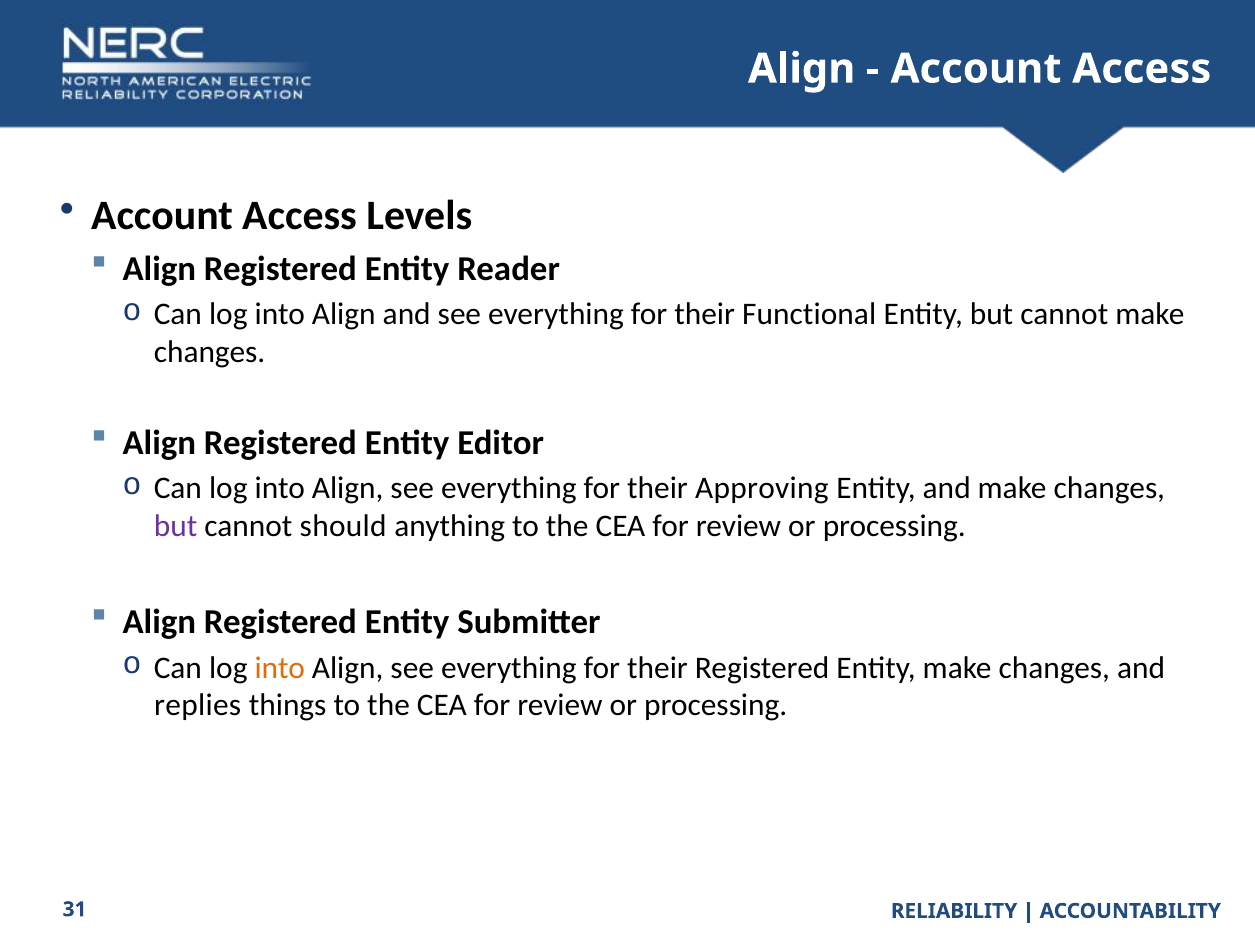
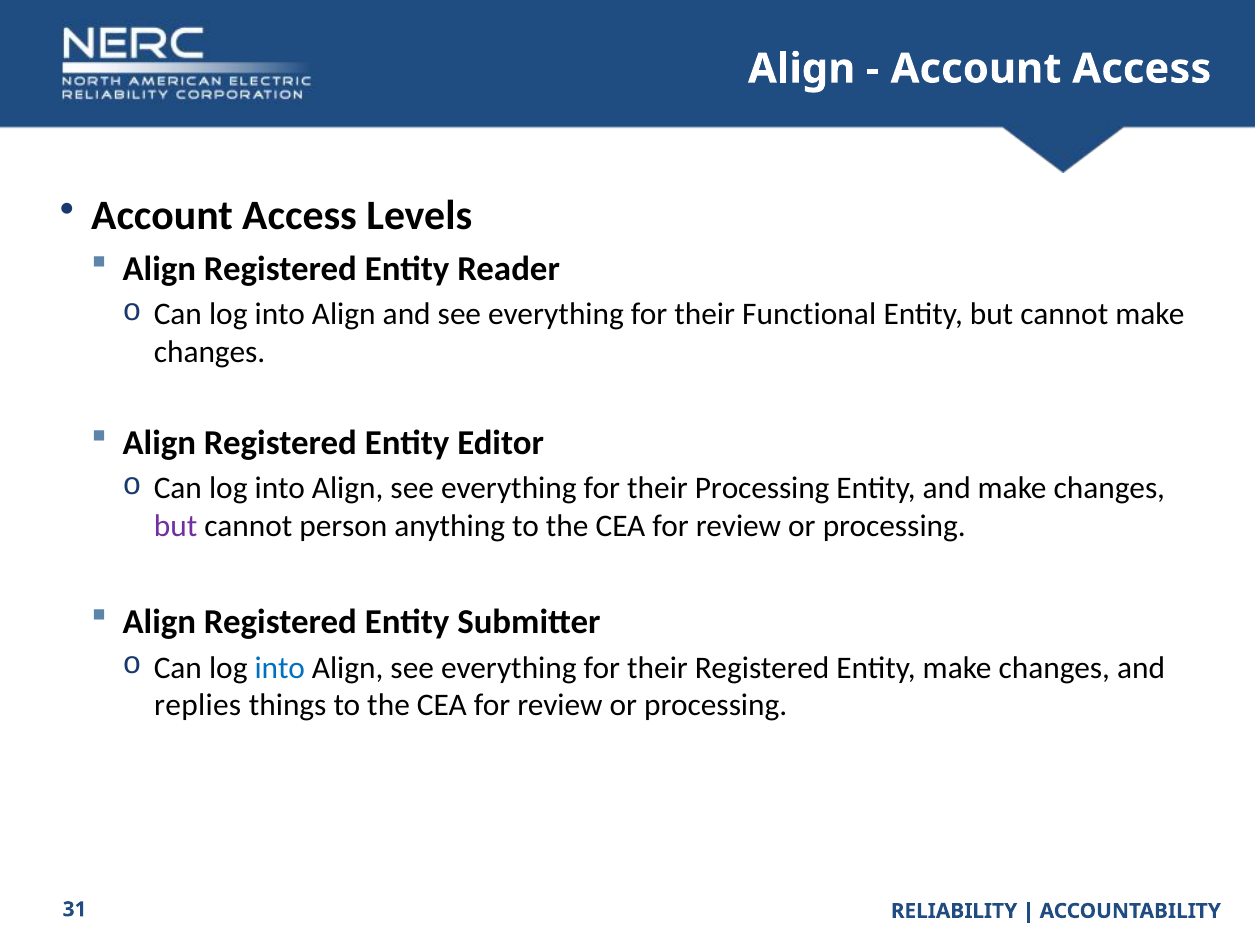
their Approving: Approving -> Processing
should: should -> person
into at (280, 668) colour: orange -> blue
